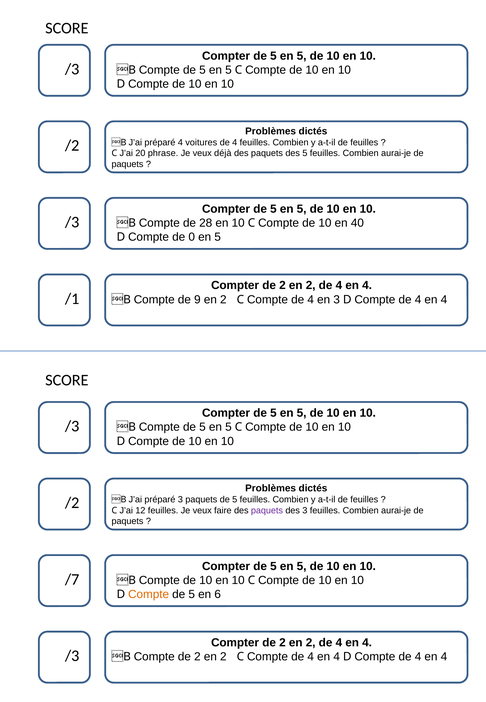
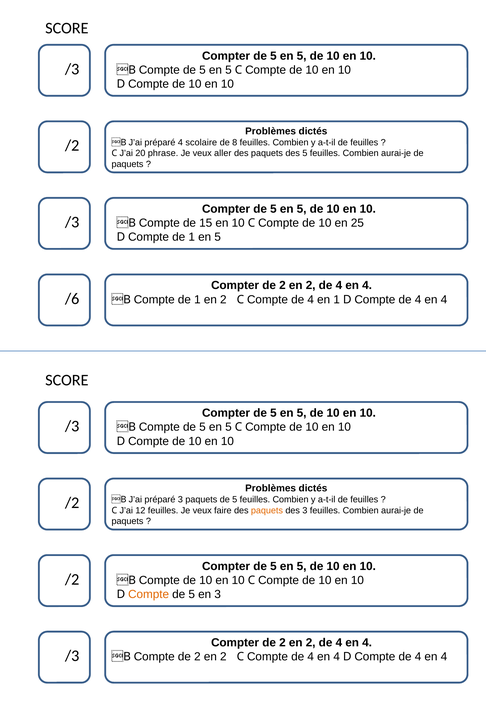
voitures: voitures -> scolaire
4 at (235, 142): 4 -> 8
déjà: déjà -> aller
28: 28 -> 15
40: 40 -> 25
D Compte de 0: 0 -> 1
/1: /1 -> /6
9 at (197, 300): 9 -> 1
en 3: 3 -> 1
paquets at (267, 510) colour: purple -> orange
/7 at (72, 579): /7 -> /2
en 6: 6 -> 3
